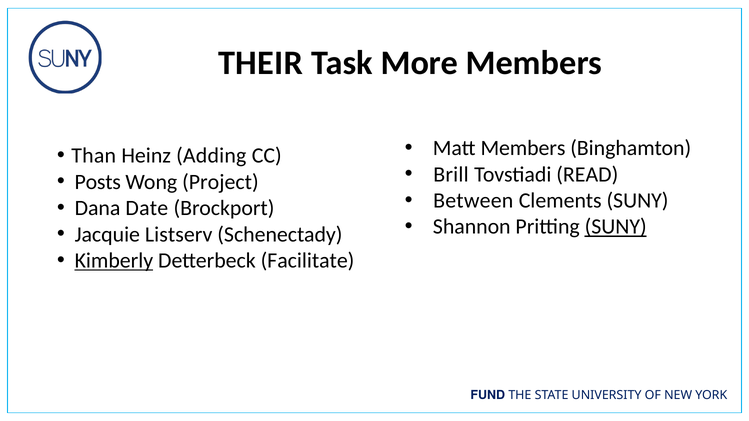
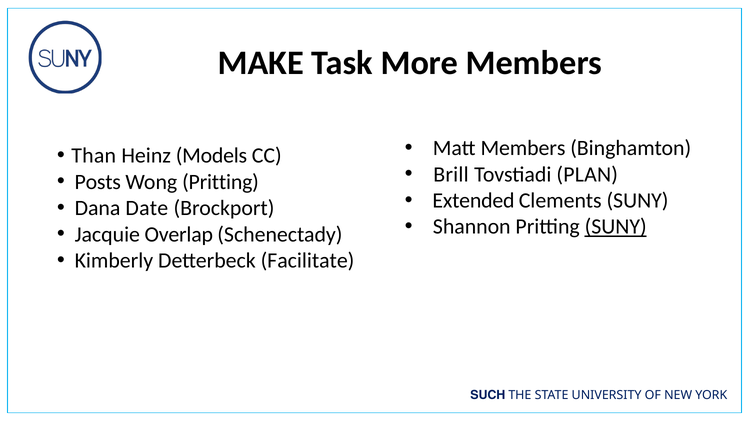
THEIR: THEIR -> MAKE
Adding: Adding -> Models
READ: READ -> PLAN
Wong Project: Project -> Pritting
Between: Between -> Extended
Listserv: Listserv -> Overlap
Kimberly underline: present -> none
FUND: FUND -> SUCH
